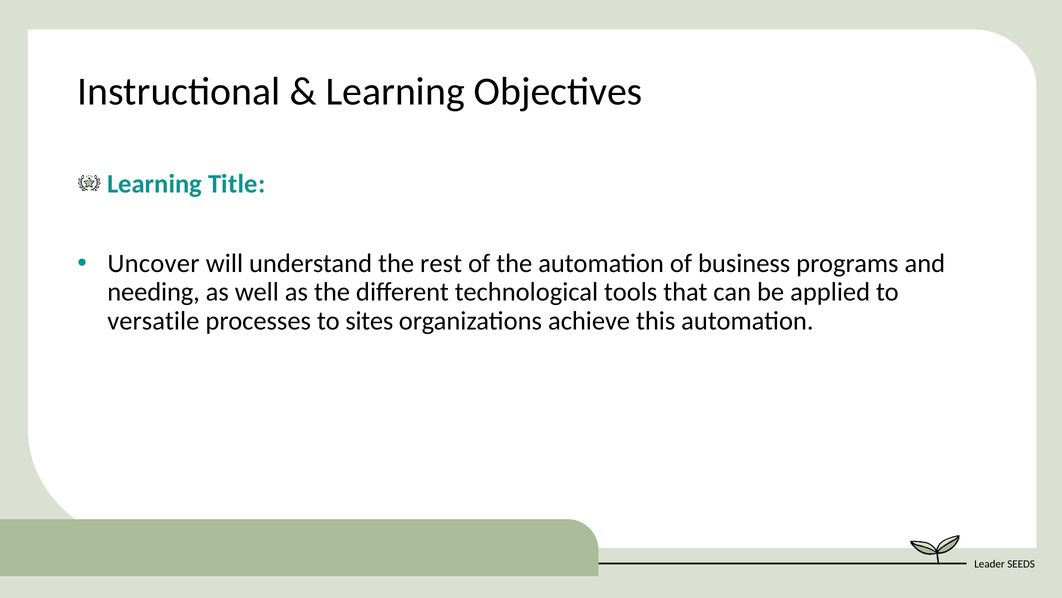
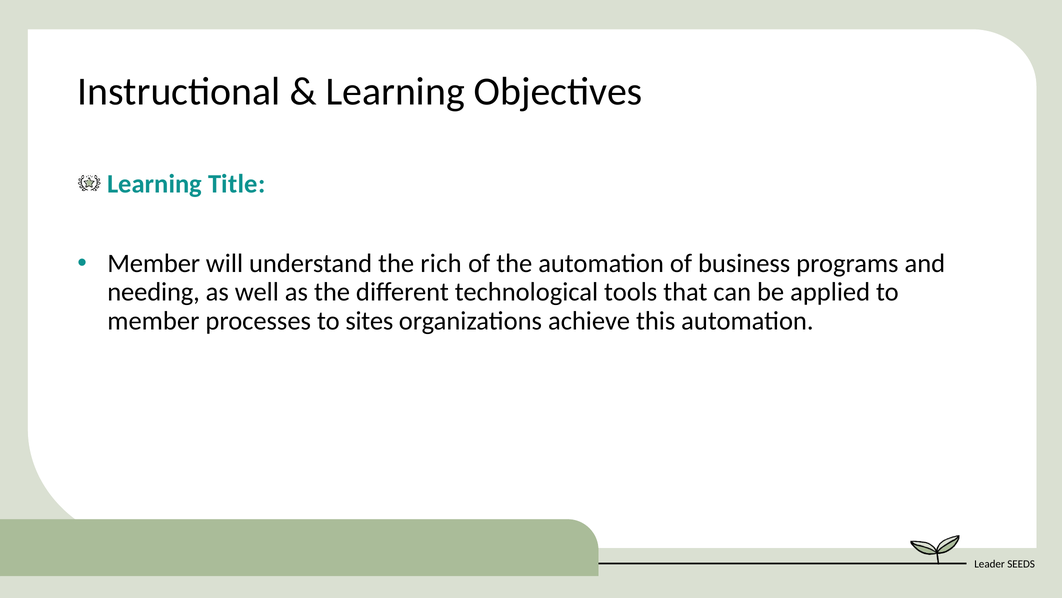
Uncover at (153, 263): Uncover -> Member
rest: rest -> rich
versatile at (153, 320): versatile -> member
